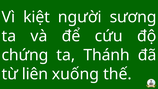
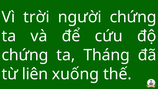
kiệt: kiệt -> trời
người sương: sương -> chứng
Thánh: Thánh -> Tháng
